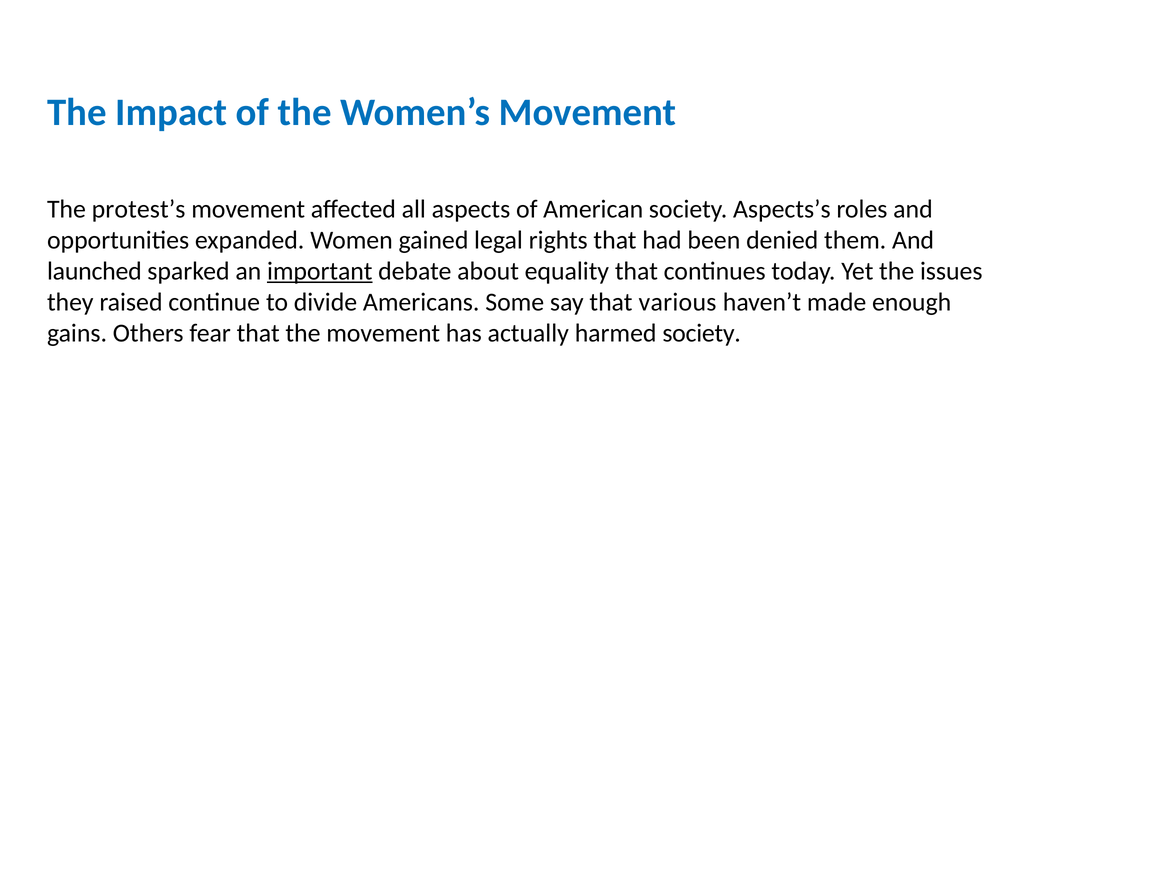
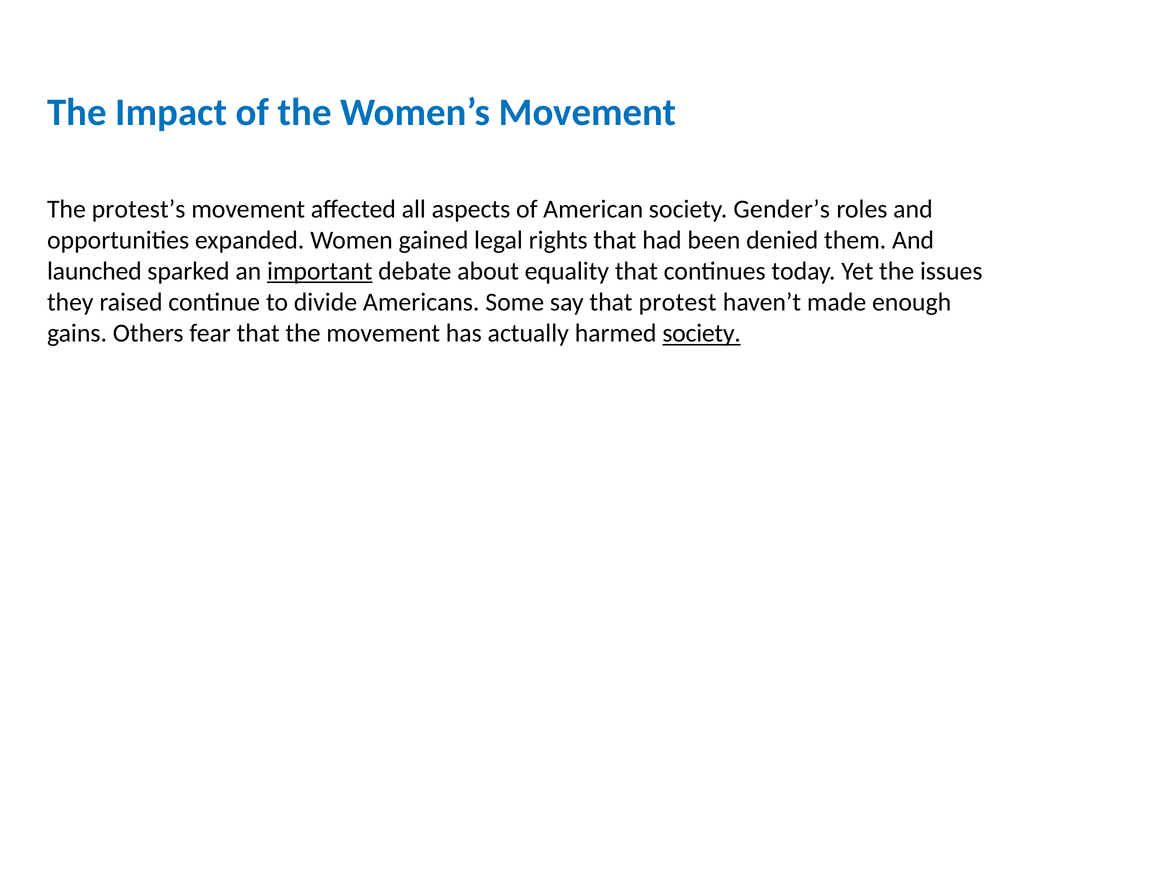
Aspects’s: Aspects’s -> Gender’s
various: various -> protest
society at (702, 333) underline: none -> present
